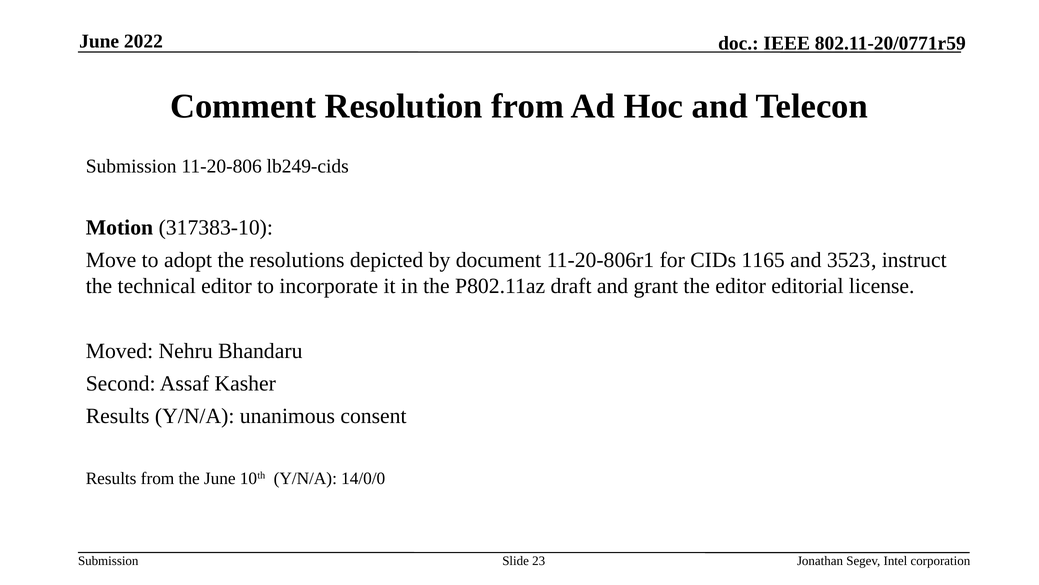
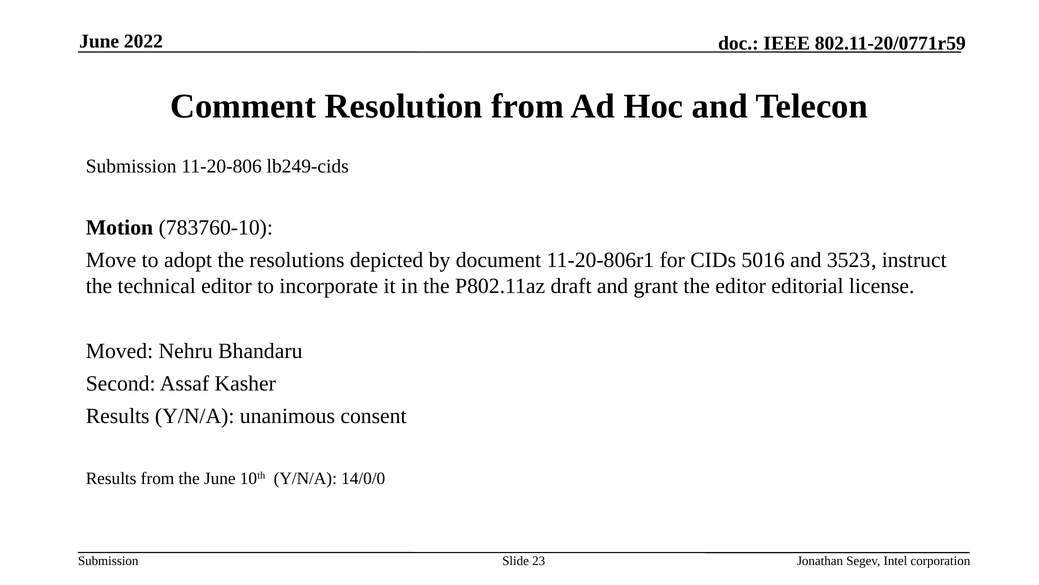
317383-10: 317383-10 -> 783760-10
1165: 1165 -> 5016
